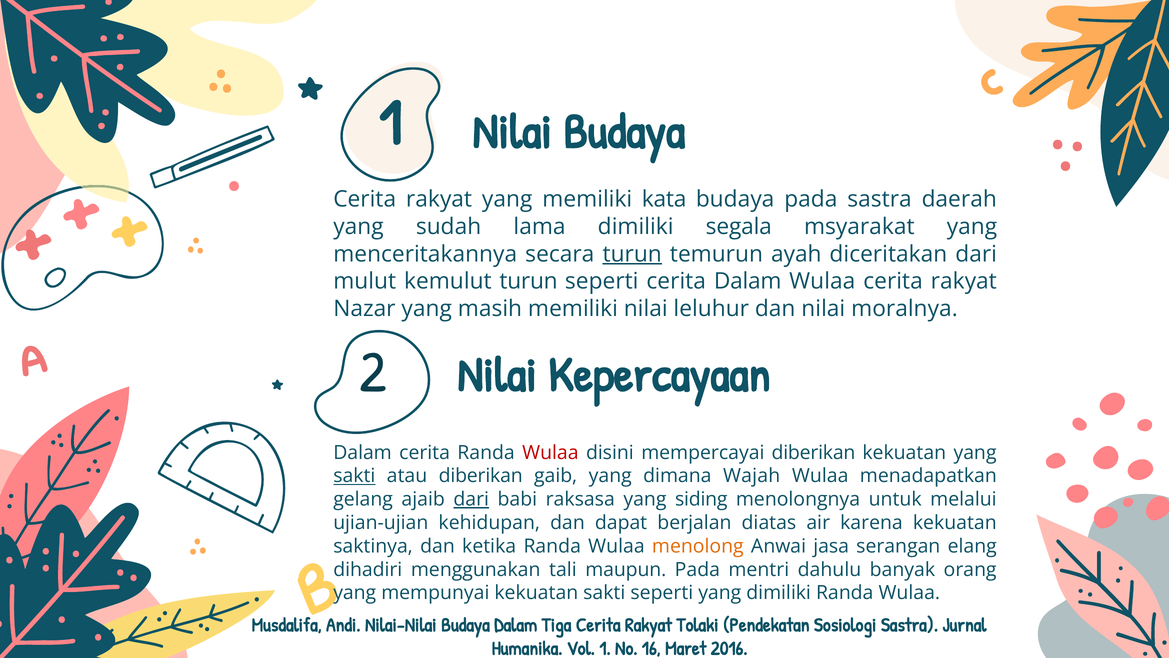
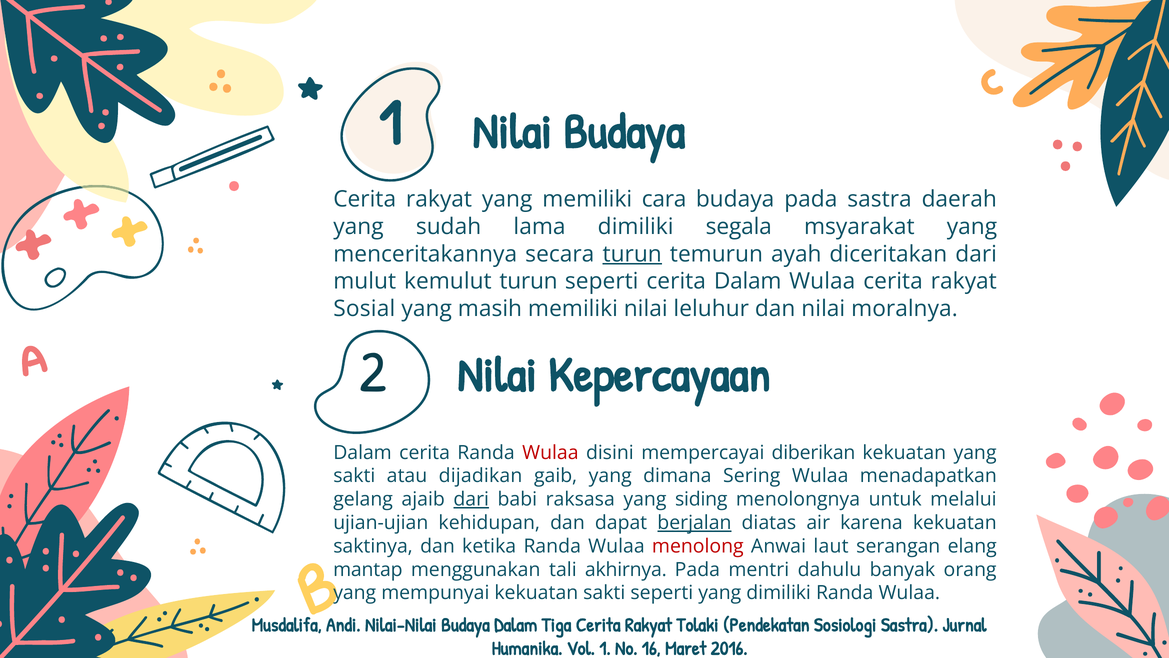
kata: kata -> cara
Nazar: Nazar -> Sosial
sakti at (354, 476) underline: present -> none
atau diberikan: diberikan -> dijadikan
Wajah: Wajah -> Sering
berjalan underline: none -> present
menolong colour: orange -> red
jasa: jasa -> laut
dihadiri: dihadiri -> mantap
maupun: maupun -> akhirnya
